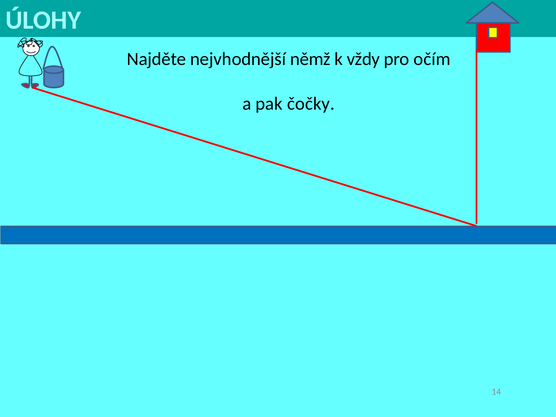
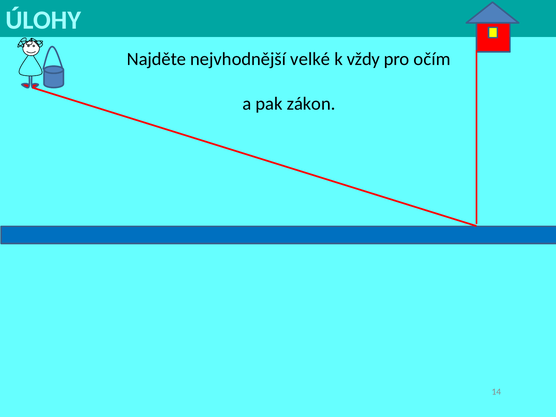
němž: němž -> velké
čočky: čočky -> zákon
